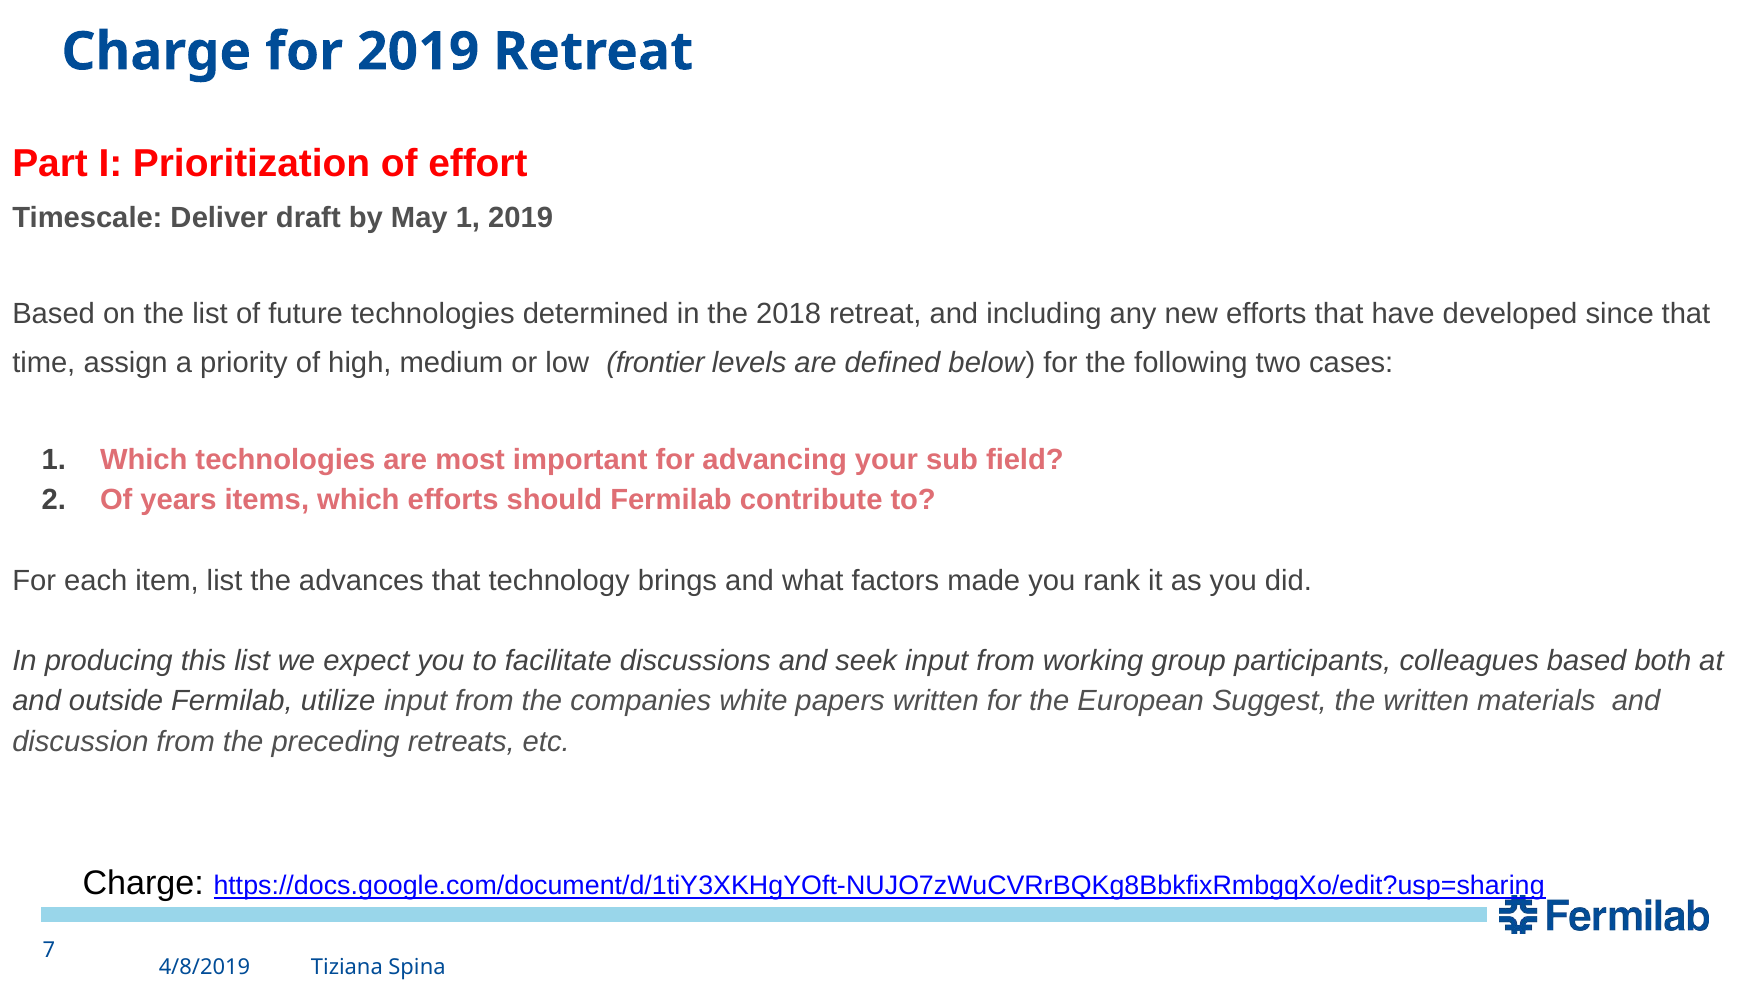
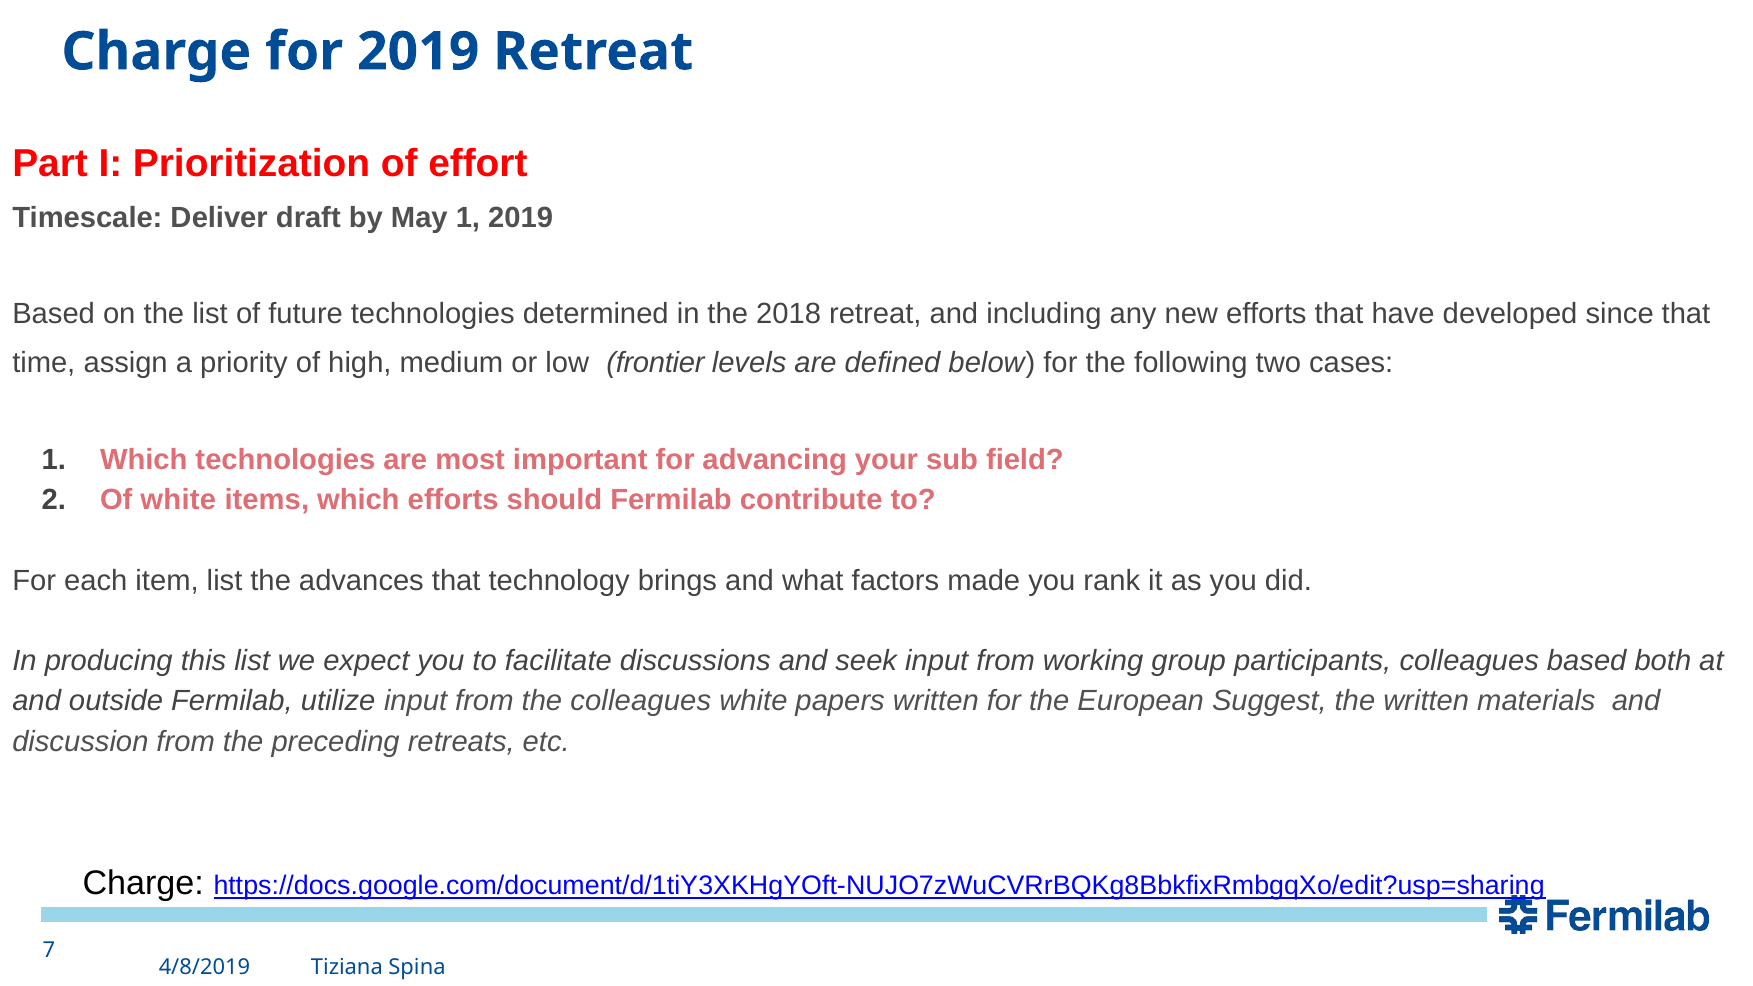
Of years: years -> white
the companies: companies -> colleagues
